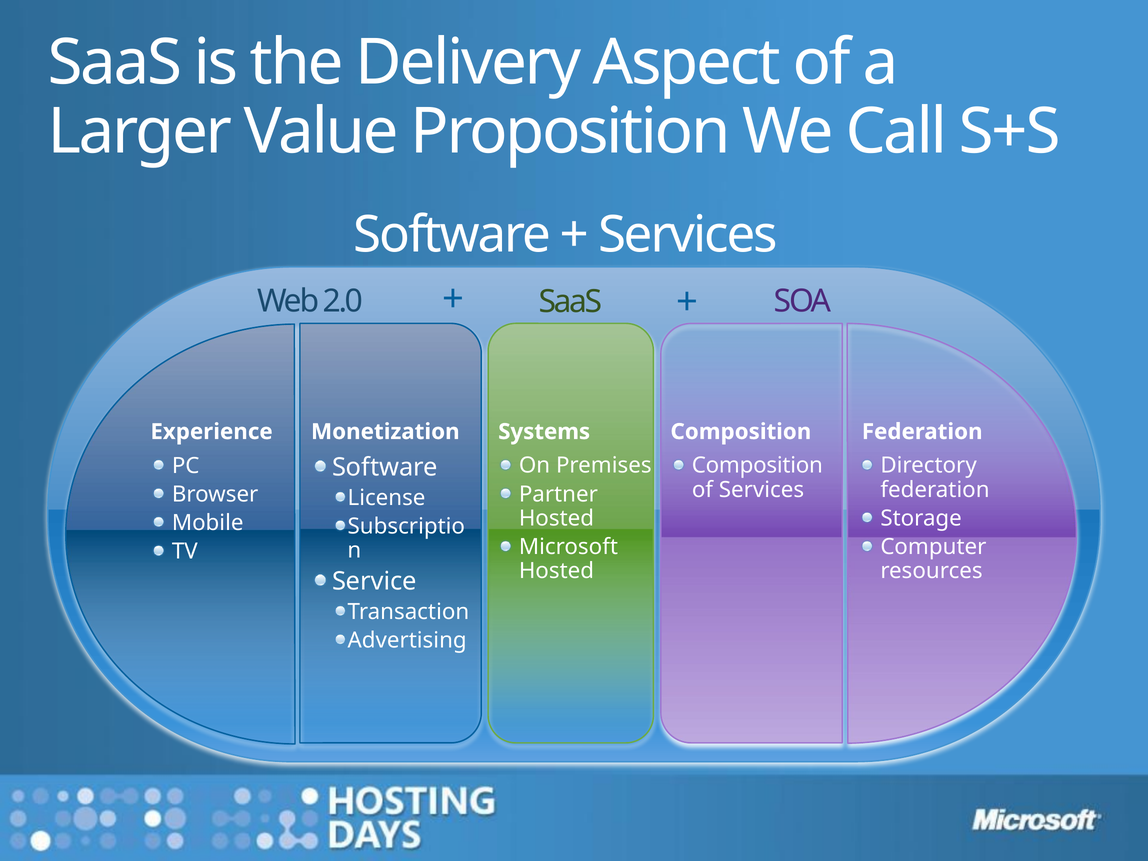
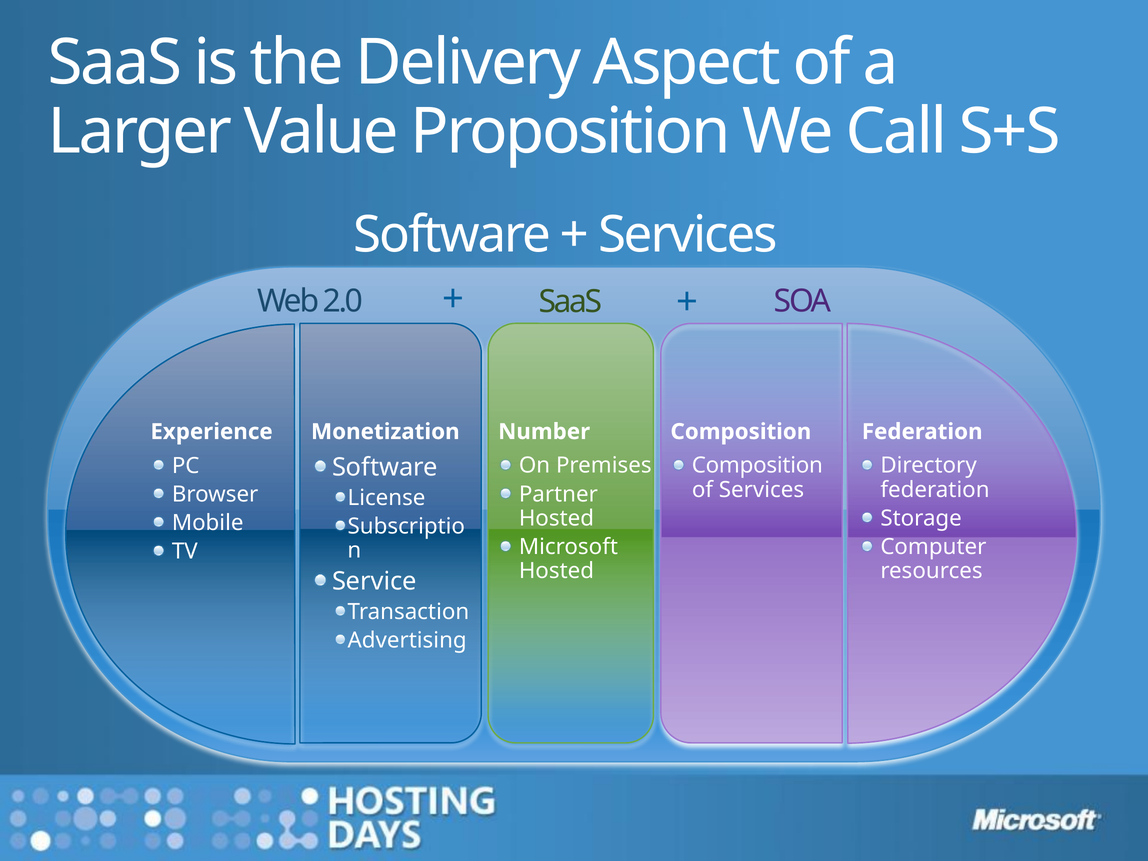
Systems: Systems -> Number
